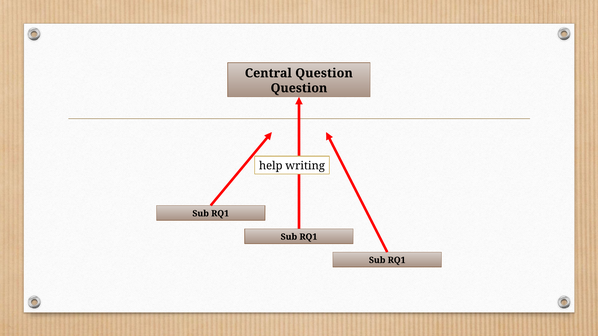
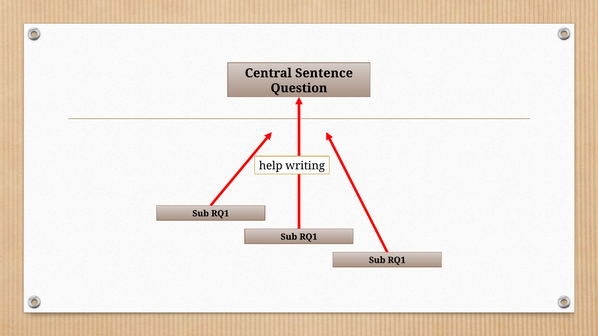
Central Question: Question -> Sentence
